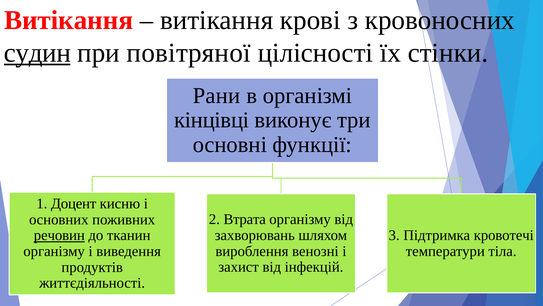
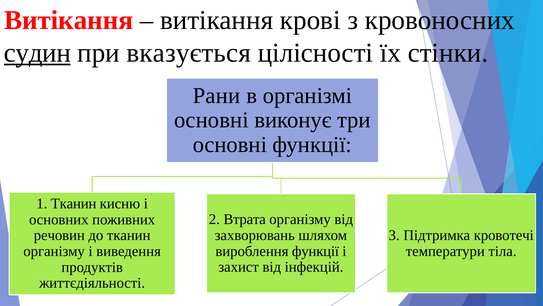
повітряної: повітряної -> вказується
кінцівці at (212, 120): кінцівці -> основні
1 Доцент: Доцент -> Тканин
речовин underline: present -> none
вироблення венозні: венозні -> функції
